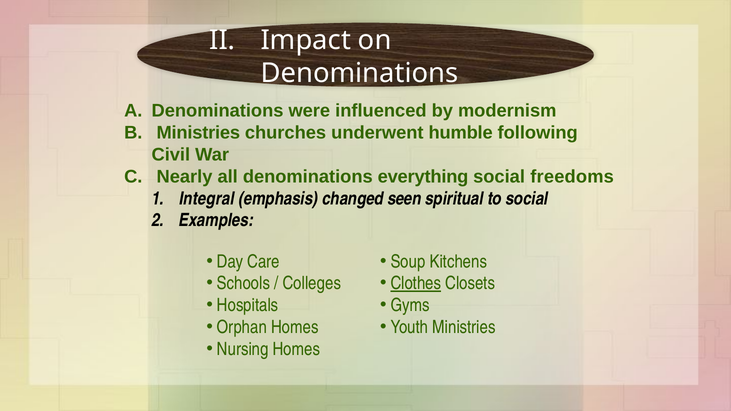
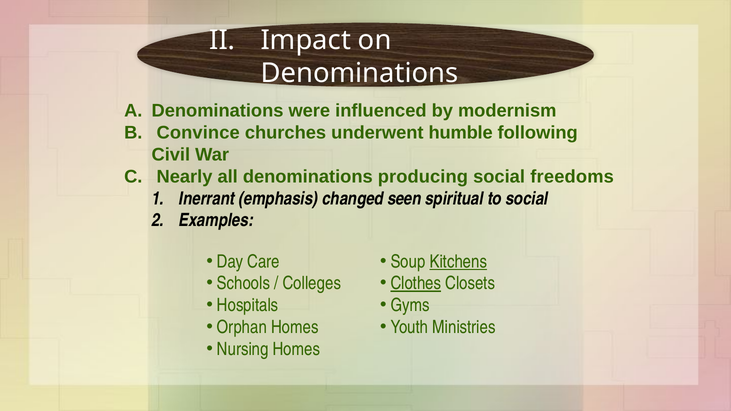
Ministries at (198, 133): Ministries -> Convince
everything: everything -> producing
Integral: Integral -> Inerrant
Kitchens underline: none -> present
